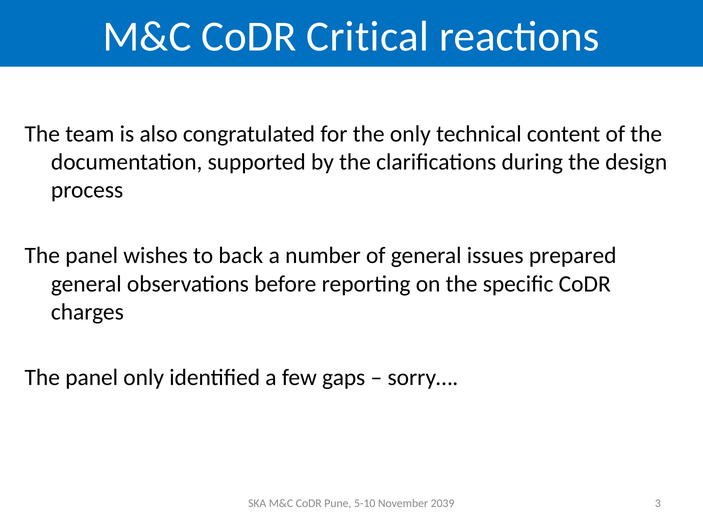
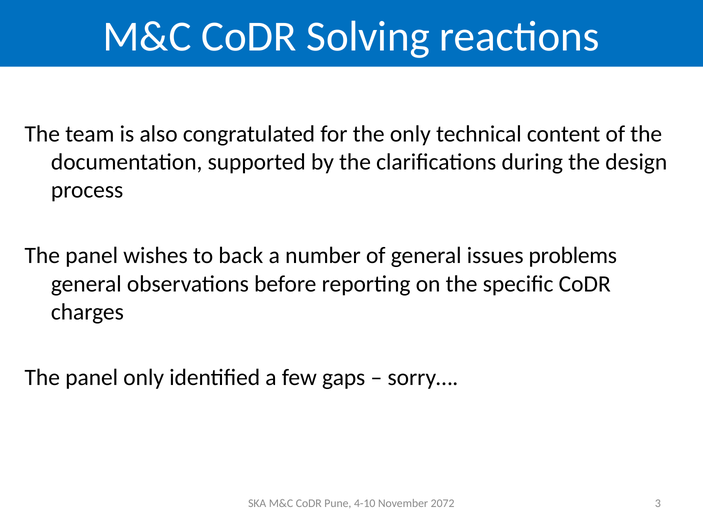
Critical: Critical -> Solving
prepared: prepared -> problems
5-10: 5-10 -> 4-10
2039: 2039 -> 2072
